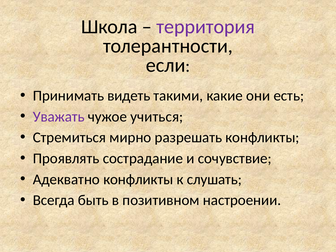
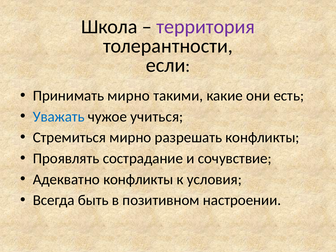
Принимать видеть: видеть -> мирно
Уважать colour: purple -> blue
слушать: слушать -> условия
